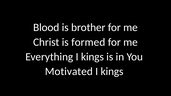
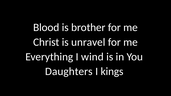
formed: formed -> unravel
Everything I kings: kings -> wind
Motivated: Motivated -> Daughters
